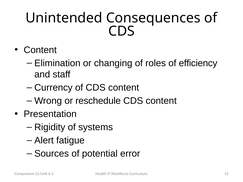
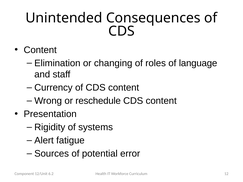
efficiency: efficiency -> language
